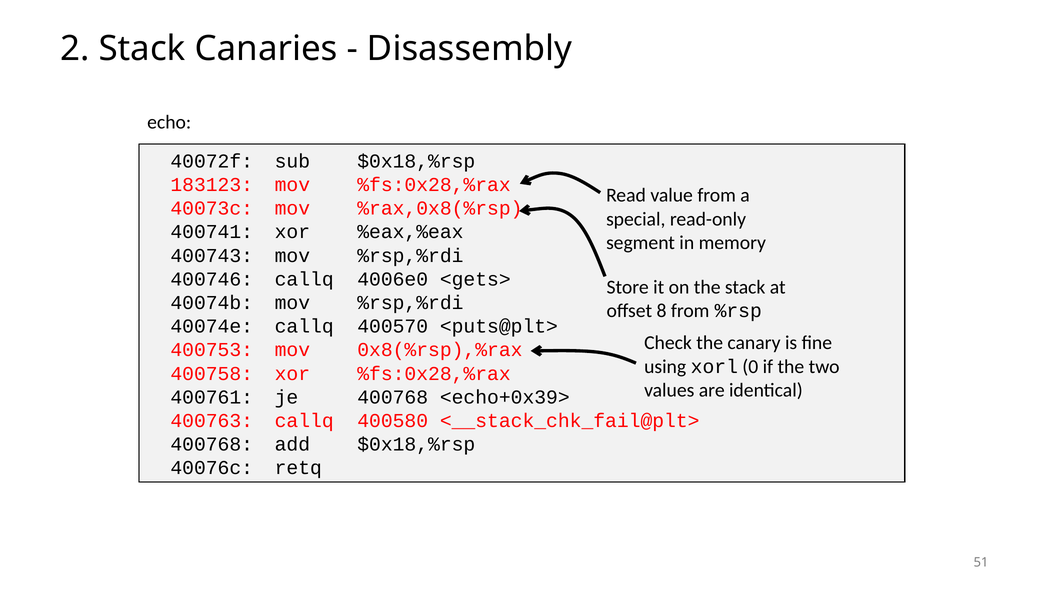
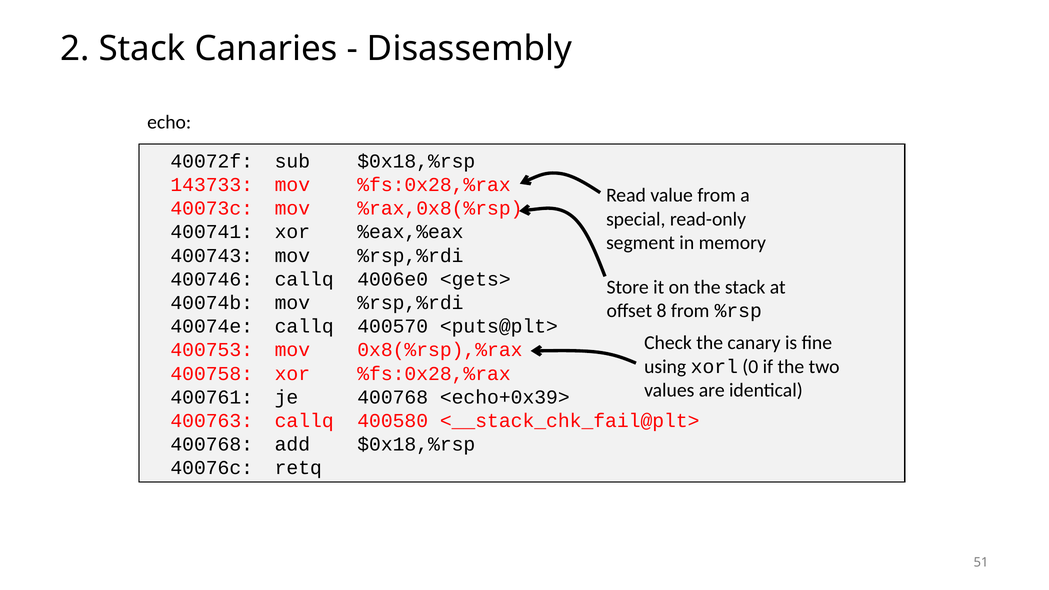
183123: 183123 -> 143733
